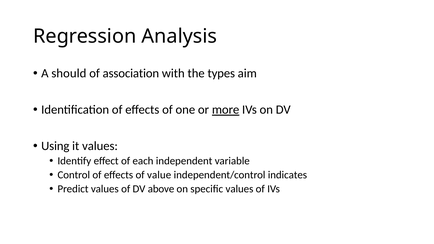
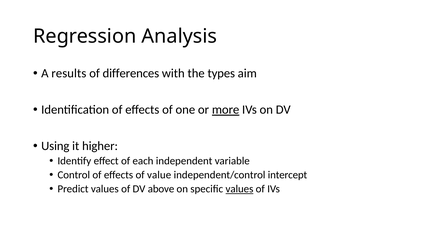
should: should -> results
association: association -> differences
it values: values -> higher
indicates: indicates -> intercept
values at (239, 189) underline: none -> present
